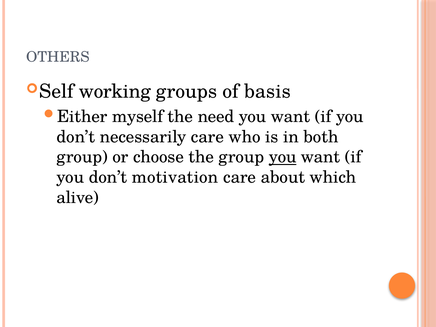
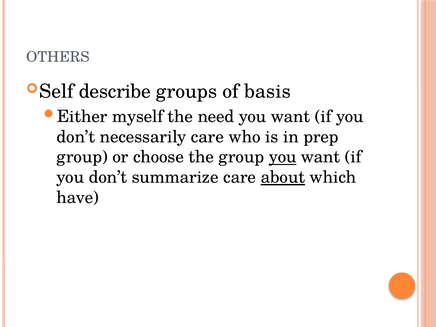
working: working -> describe
both: both -> prep
motivation: motivation -> summarize
about underline: none -> present
alive: alive -> have
